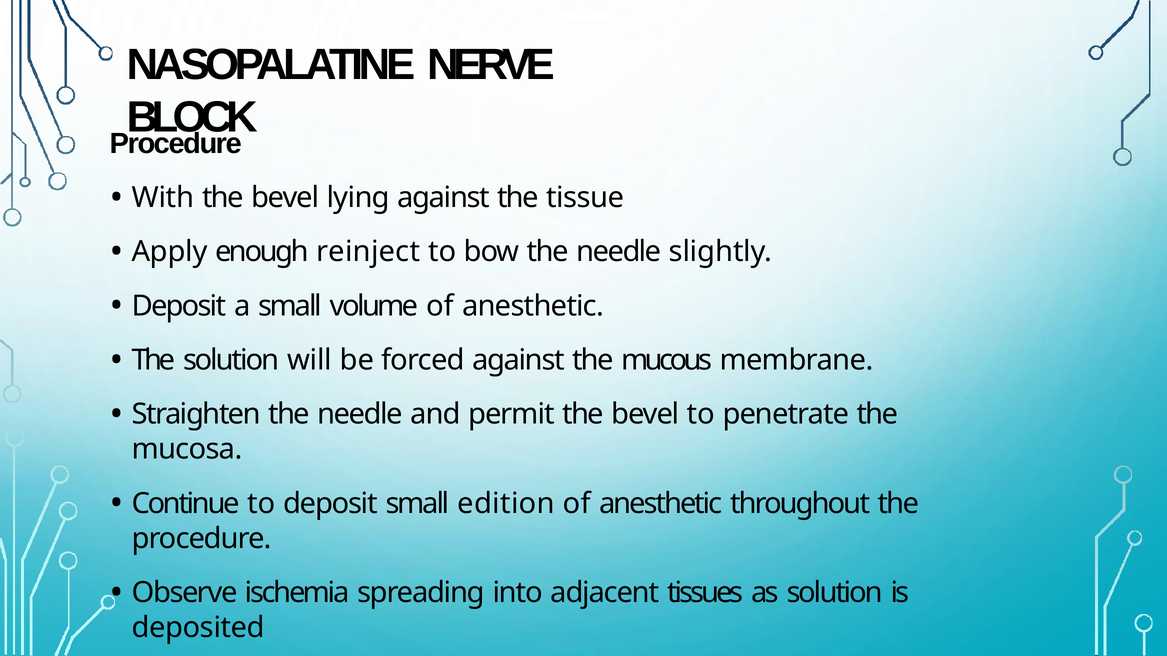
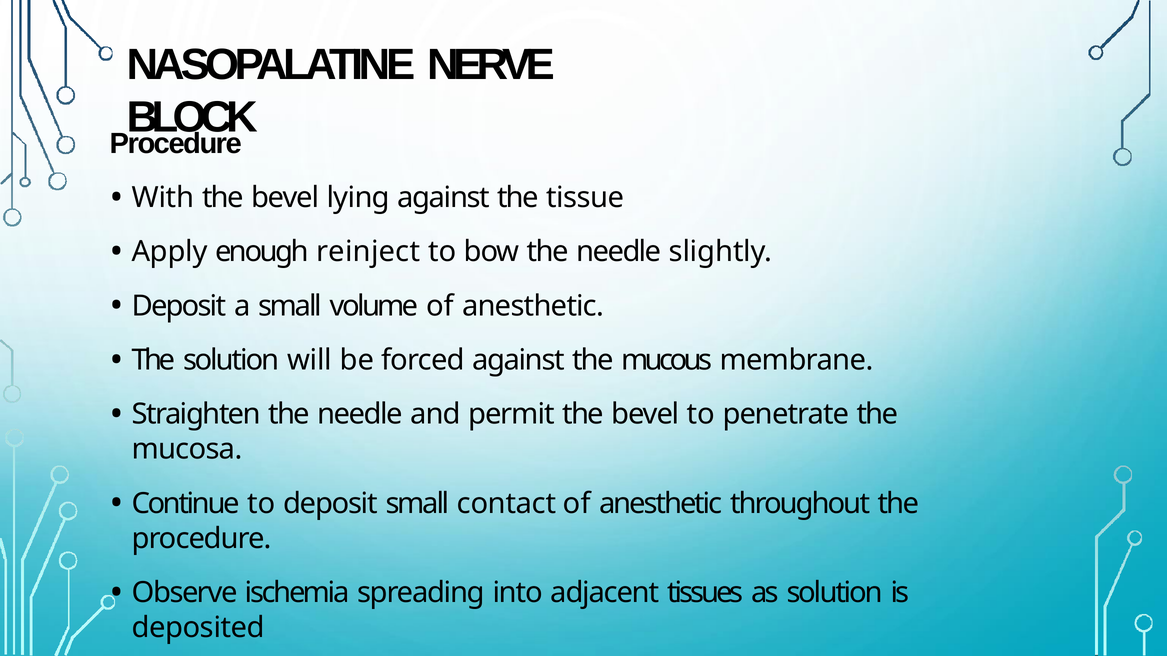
edition: edition -> contact
